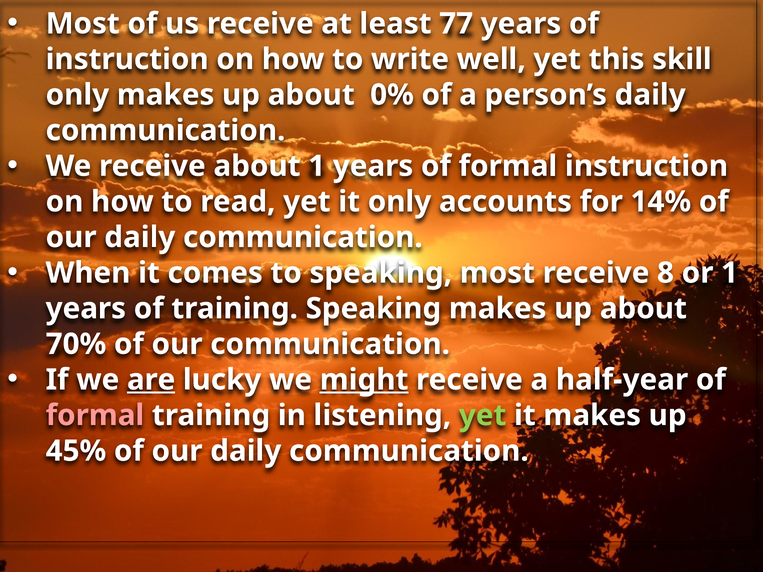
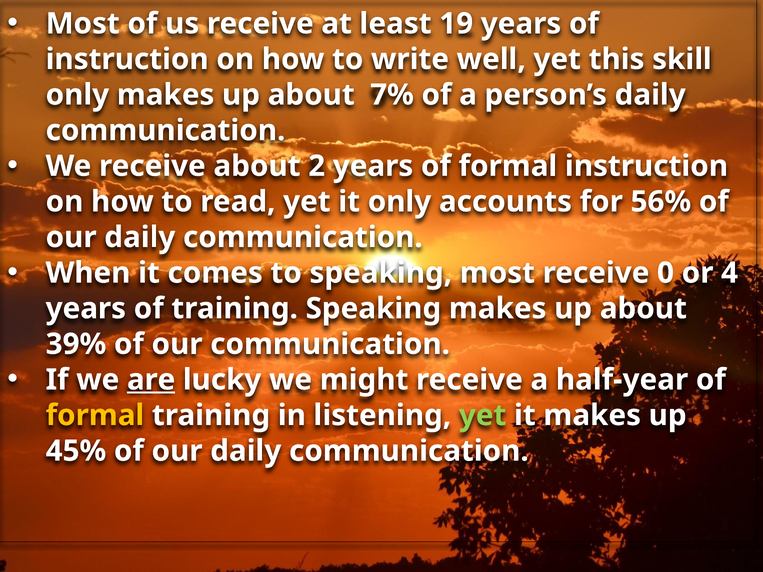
77: 77 -> 19
0%: 0% -> 7%
about 1: 1 -> 2
14%: 14% -> 56%
8: 8 -> 0
or 1: 1 -> 4
70%: 70% -> 39%
might underline: present -> none
formal at (95, 416) colour: pink -> yellow
